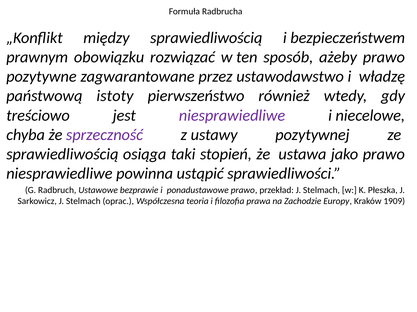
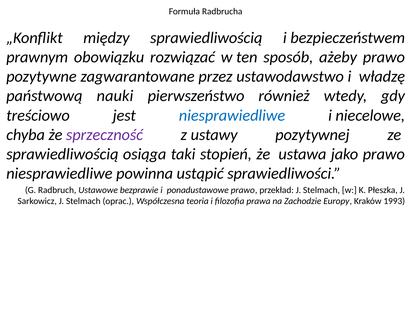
istoty: istoty -> nauki
niesprawiedliwe at (232, 116) colour: purple -> blue
1909: 1909 -> 1993
